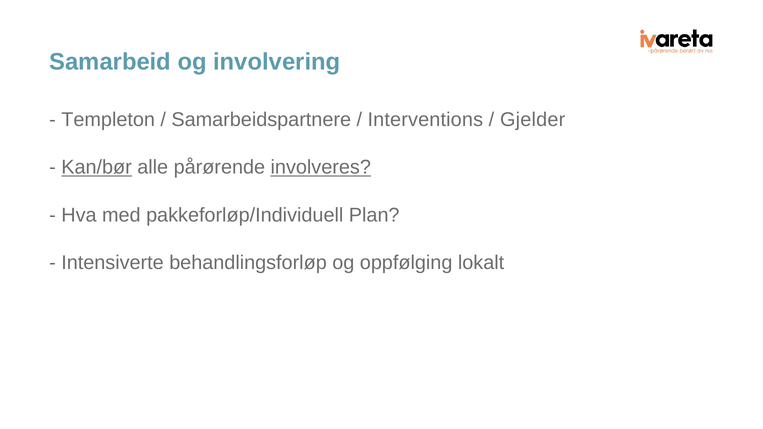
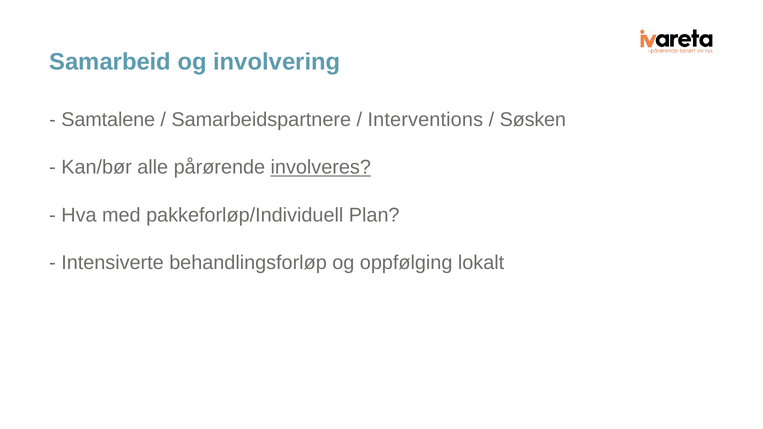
Templeton: Templeton -> Samtalene
Gjelder: Gjelder -> Søsken
Kan/bør underline: present -> none
